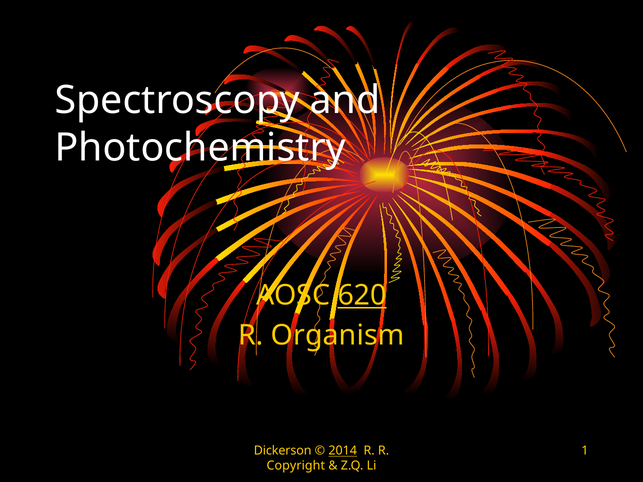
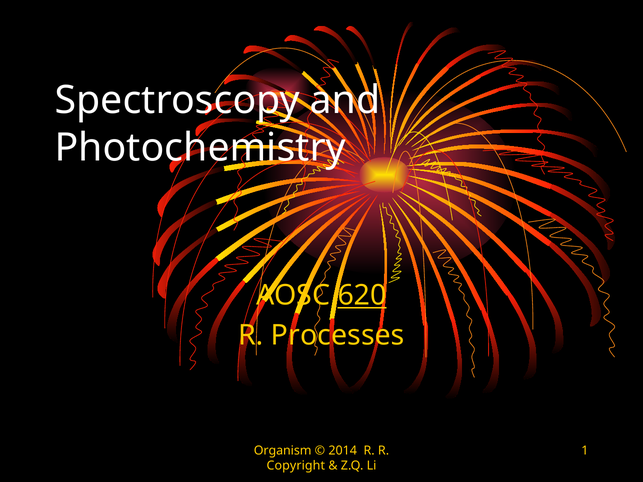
Organism: Organism -> Processes
Dickerson: Dickerson -> Organism
2014 underline: present -> none
